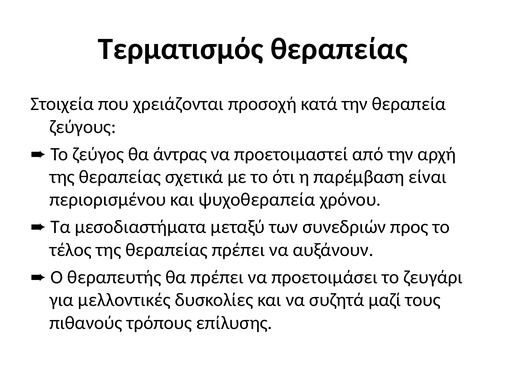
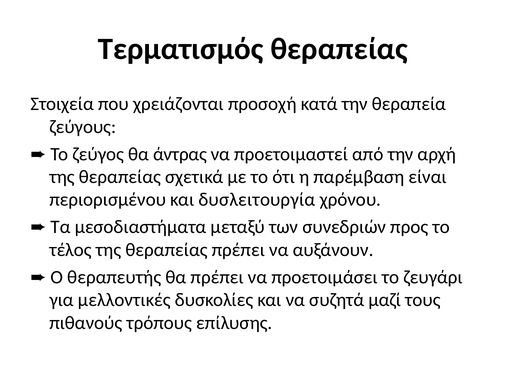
ψυχοθεραπεία: ψυχοθεραπεία -> δυσλειτουργία
